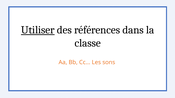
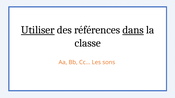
dans underline: none -> present
